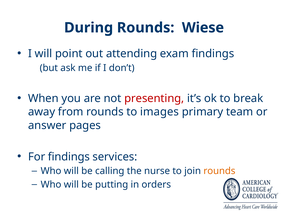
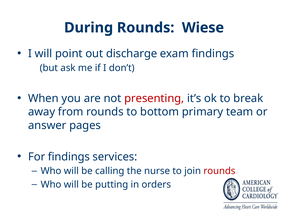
attending: attending -> discharge
images: images -> bottom
rounds at (219, 171) colour: orange -> red
